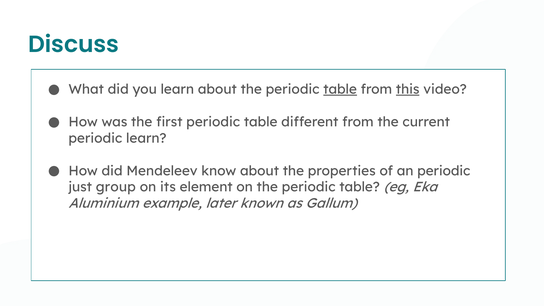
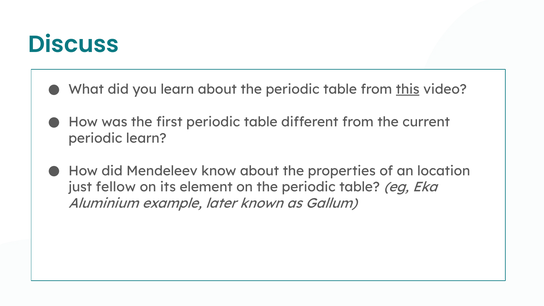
table at (340, 89) underline: present -> none
an periodic: periodic -> location
group: group -> fellow
